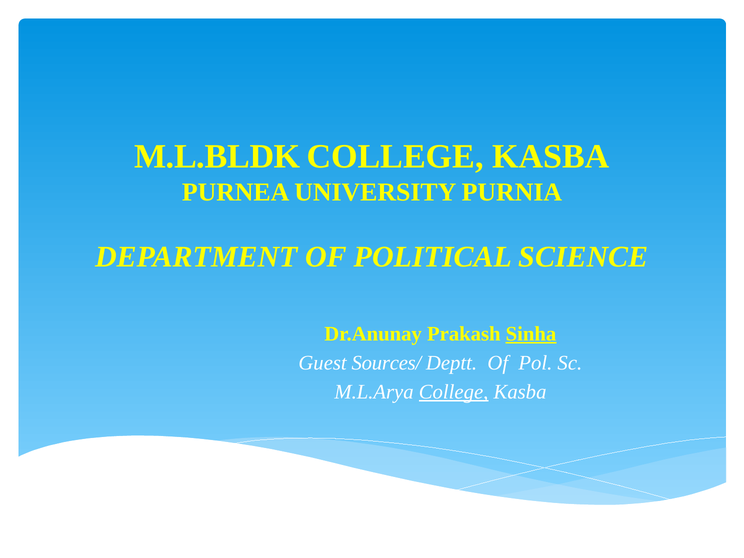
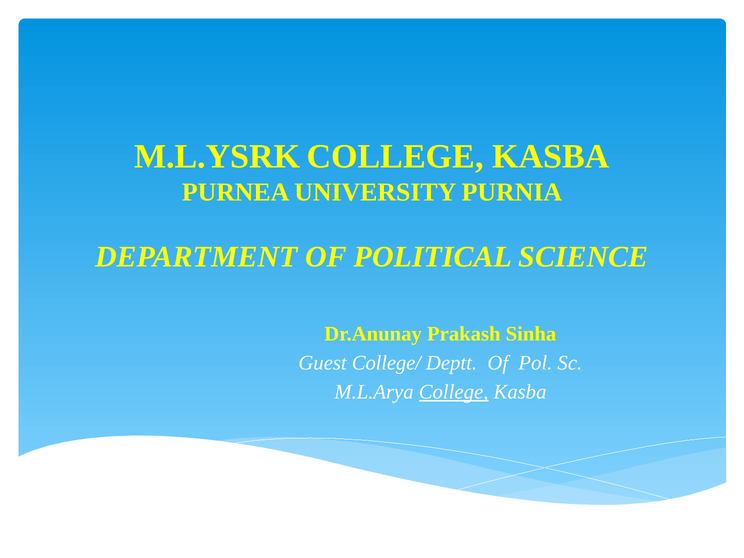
M.L.BLDK: M.L.BLDK -> M.L.YSRK
Sinha underline: present -> none
Sources/: Sources/ -> College/
